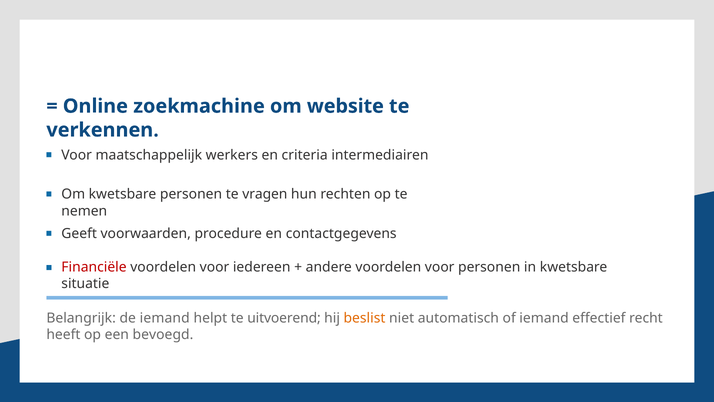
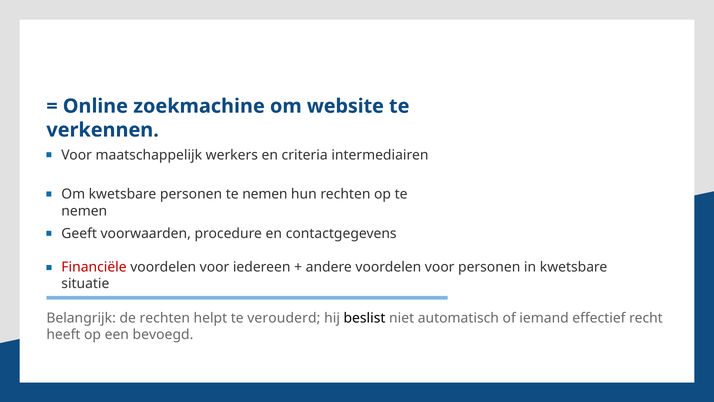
personen te vragen: vragen -> nemen
de iemand: iemand -> rechten
uitvoerend: uitvoerend -> verouderd
beslist colour: orange -> black
